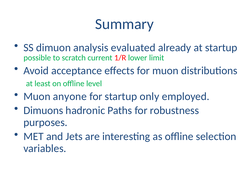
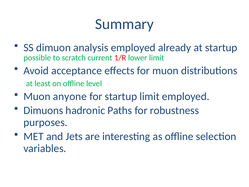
analysis evaluated: evaluated -> employed
startup only: only -> limit
